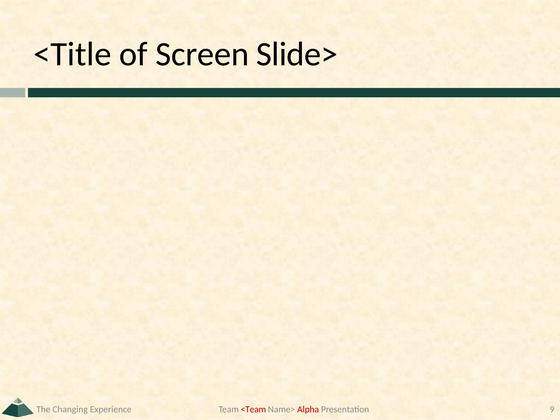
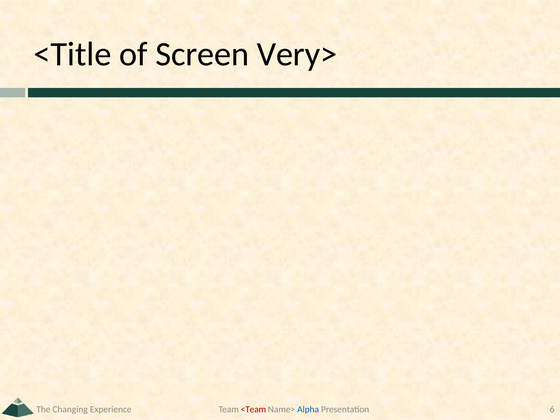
Slide>: Slide> -> Very>
Alpha colour: red -> blue
9: 9 -> 6
